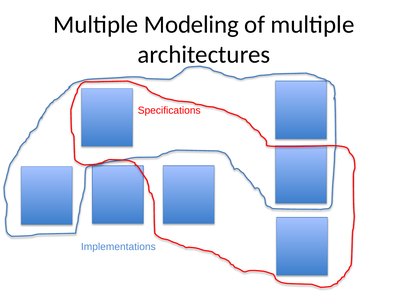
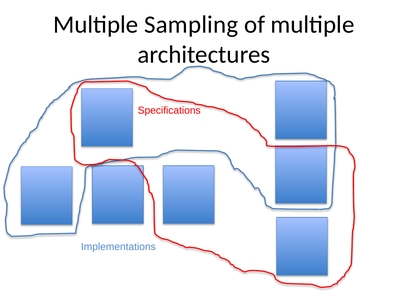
Modeling: Modeling -> Sampling
